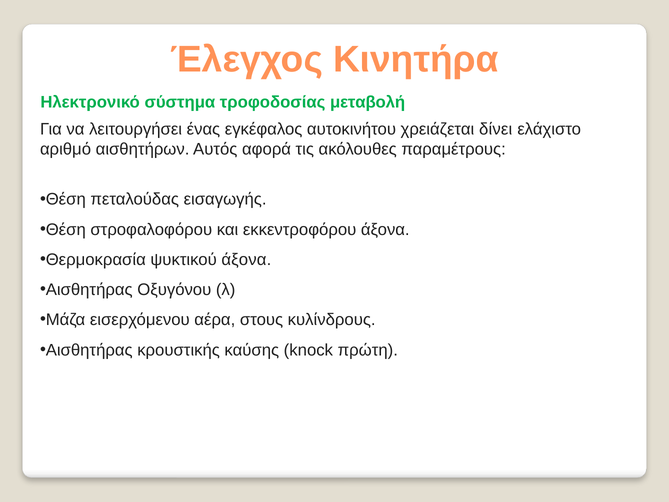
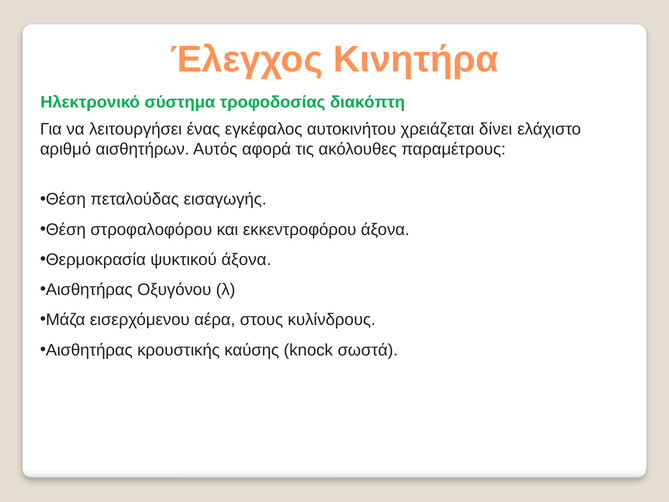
μεταβολή: μεταβολή -> διακόπτη
πρώτη: πρώτη -> σωστά
